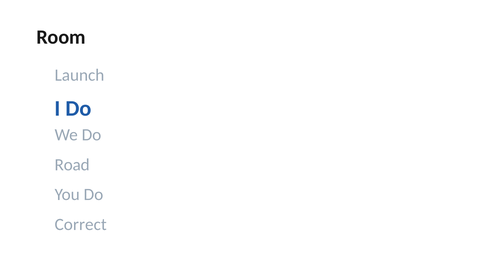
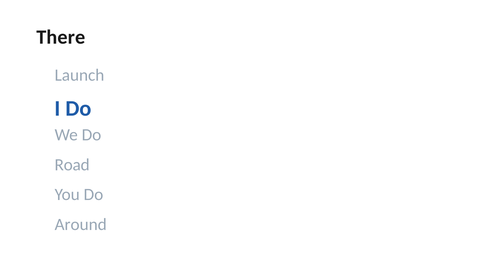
Room: Room -> There
Correct: Correct -> Around
